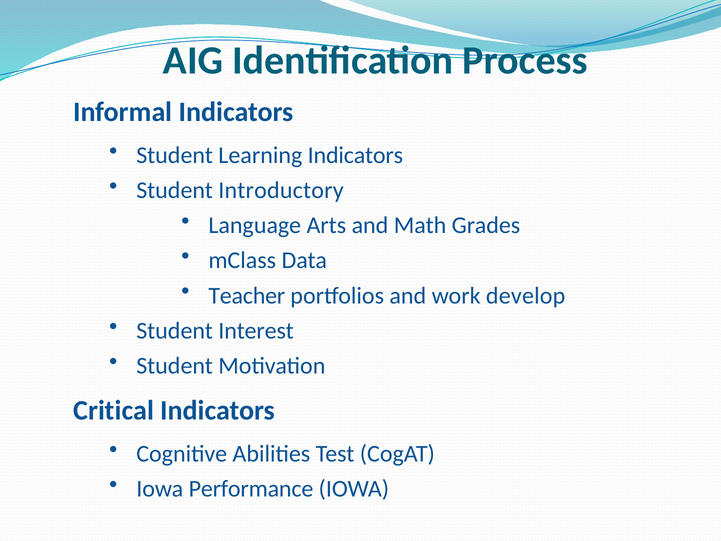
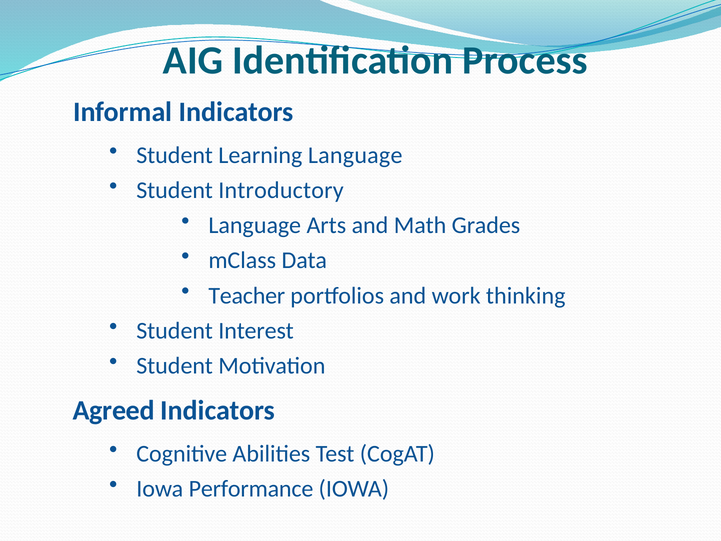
Learning Indicators: Indicators -> Language
develop: develop -> thinking
Critical: Critical -> Agreed
